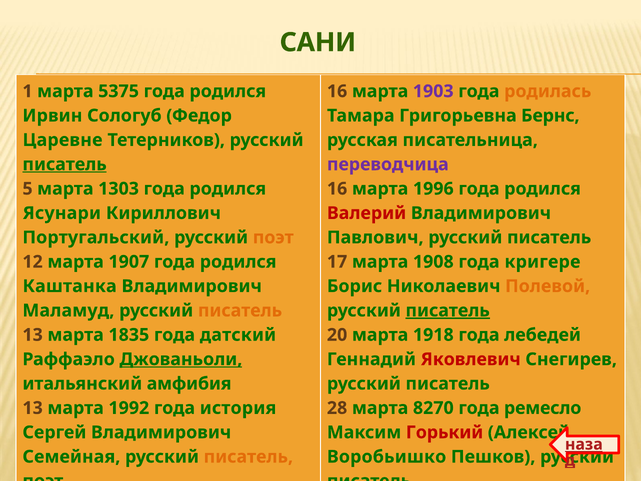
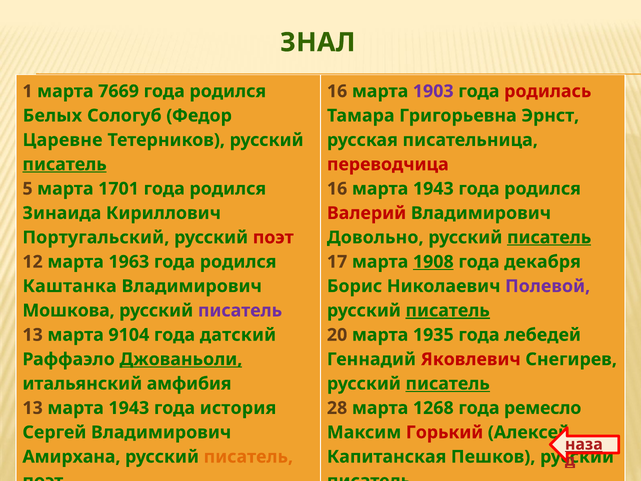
САНИ: САНИ -> ЗНАЛ
5375: 5375 -> 7669
родилась colour: orange -> red
Ирвин: Ирвин -> Белых
Бернс: Бернс -> Эрнст
переводчица colour: purple -> red
1303: 1303 -> 1701
16 марта 1996: 1996 -> 1943
Ясунари: Ясунари -> Зинаида
поэт at (273, 237) colour: orange -> red
Павлович: Павлович -> Довольно
писатель at (549, 237) underline: none -> present
1907: 1907 -> 1963
1908 underline: none -> present
кригере: кригере -> декабря
Полевой colour: orange -> purple
Маламуд: Маламуд -> Мошкова
писатель at (240, 310) colour: orange -> purple
1835: 1835 -> 9104
1918: 1918 -> 1935
писатель at (448, 383) underline: none -> present
13 марта 1992: 1992 -> 1943
8270: 8270 -> 1268
Семейная: Семейная -> Амирхана
Воробьишко: Воробьишко -> Капитанская
